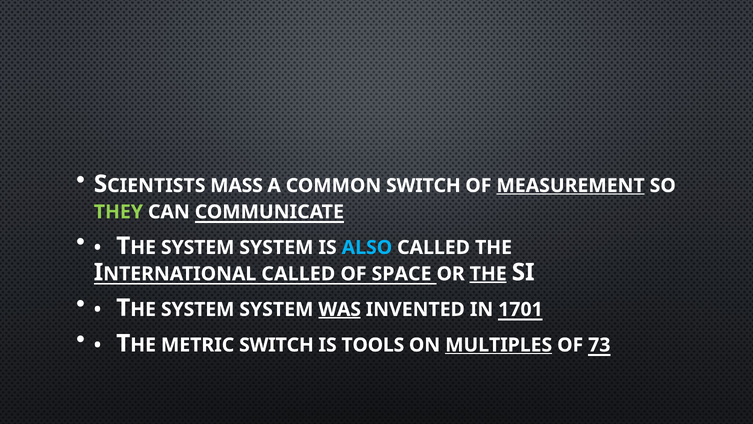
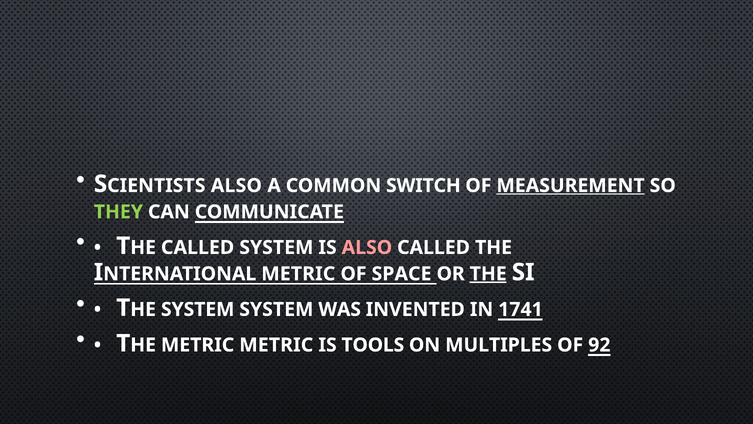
MASS at (237, 185): MASS -> ALSO
SYSTEM at (198, 247): SYSTEM -> CALLED
ALSO at (367, 247) colour: light blue -> pink
CALLED at (298, 274): CALLED -> METRIC
WAS underline: present -> none
1701: 1701 -> 1741
METRIC SWITCH: SWITCH -> METRIC
MULTIPLES underline: present -> none
73: 73 -> 92
